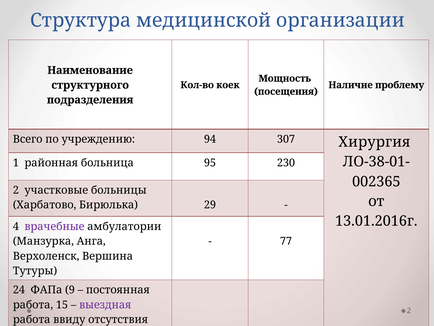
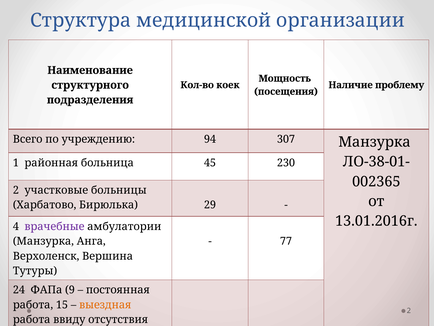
307 Хирургия: Хирургия -> Манзурка
95: 95 -> 45
выездная colour: purple -> orange
